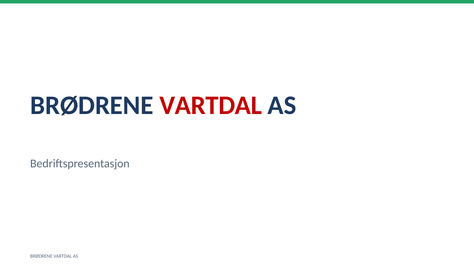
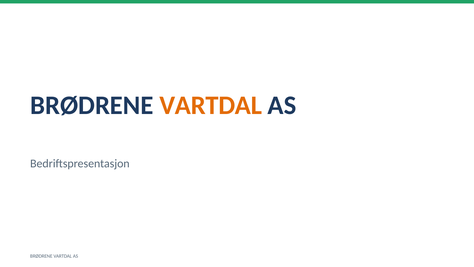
VARTDAL at (211, 105) colour: red -> orange
